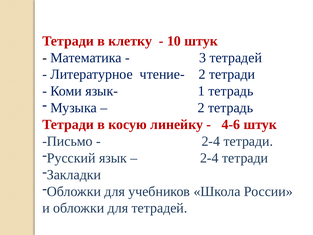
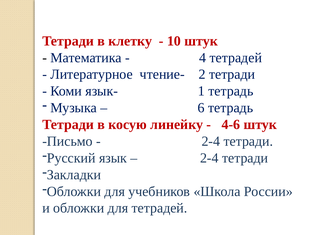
3: 3 -> 4
2 at (201, 108): 2 -> 6
